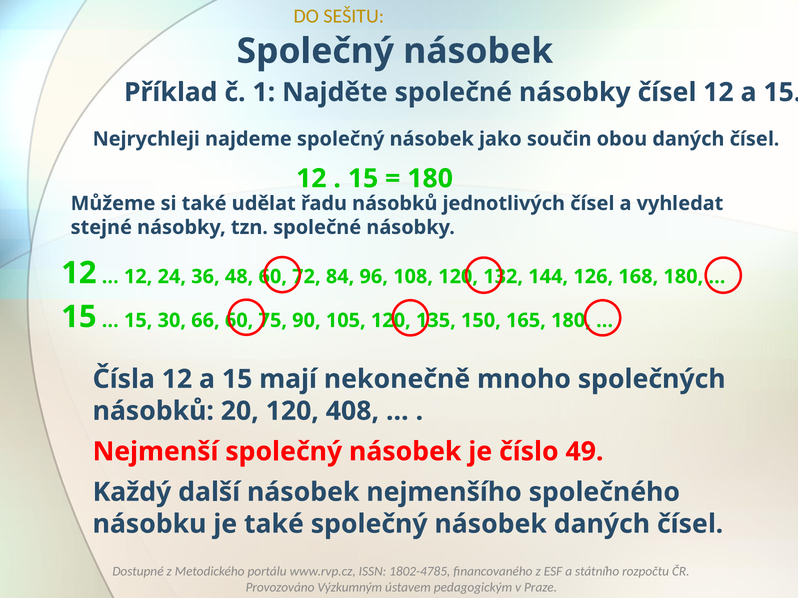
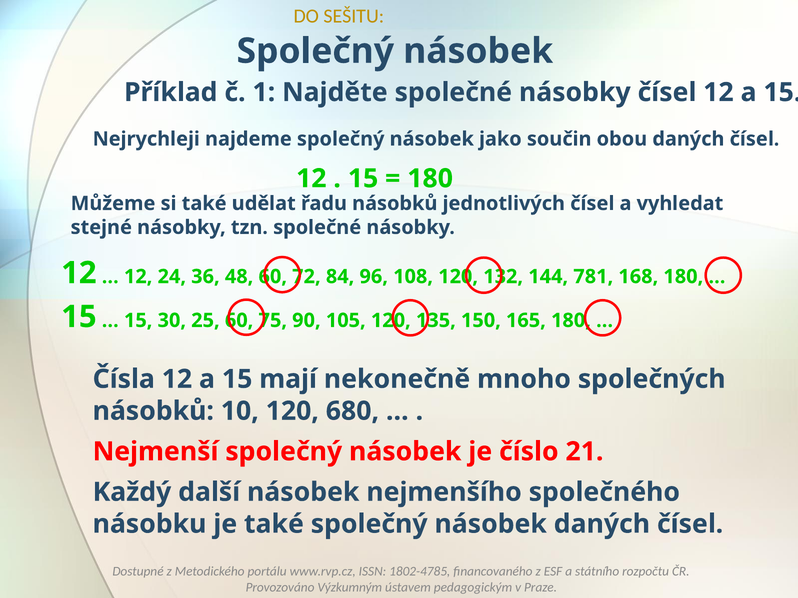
126: 126 -> 781
66: 66 -> 25
20: 20 -> 10
408: 408 -> 680
49: 49 -> 21
